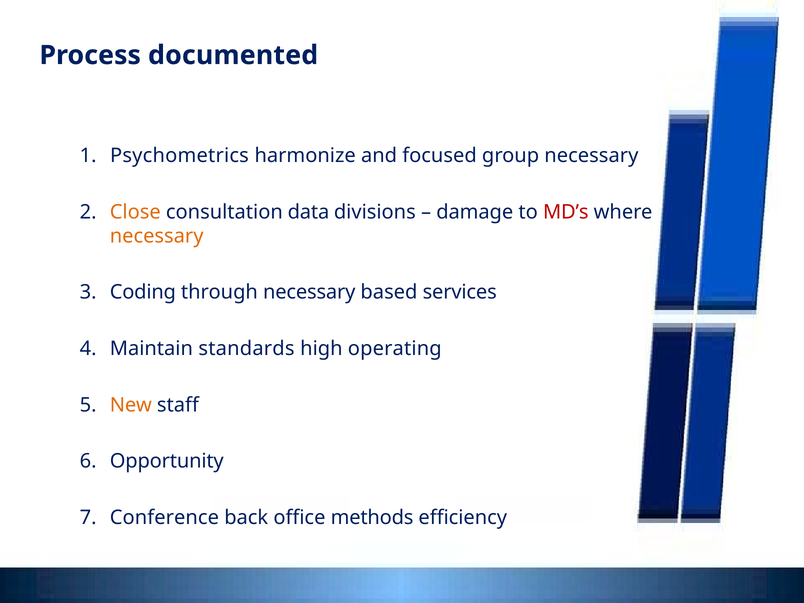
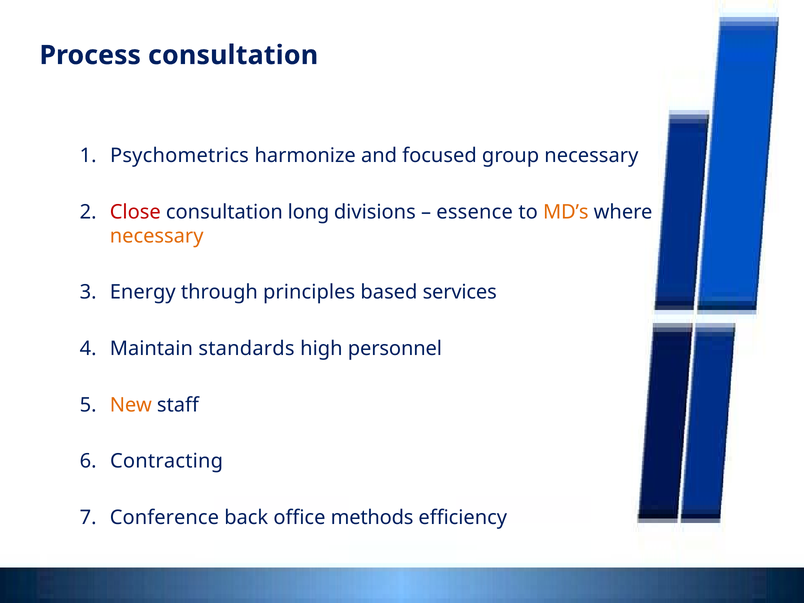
Process documented: documented -> consultation
Close colour: orange -> red
data: data -> long
damage: damage -> essence
MD’s colour: red -> orange
Coding: Coding -> Energy
through necessary: necessary -> principles
operating: operating -> personnel
Opportunity: Opportunity -> Contracting
